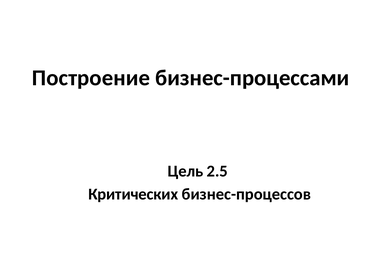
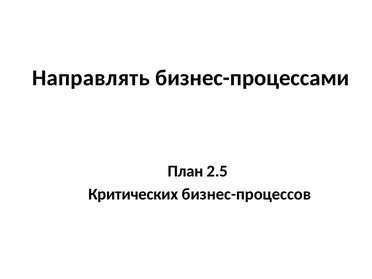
Построение: Построение -> Направлять
Цель: Цель -> План
